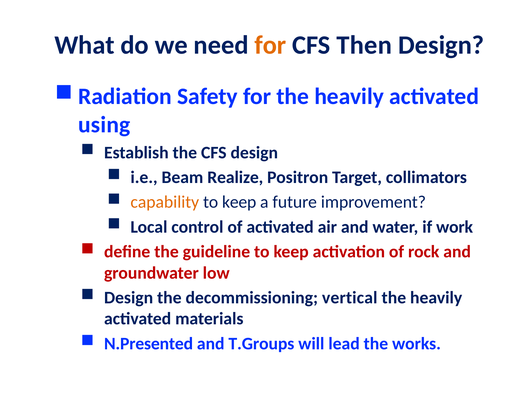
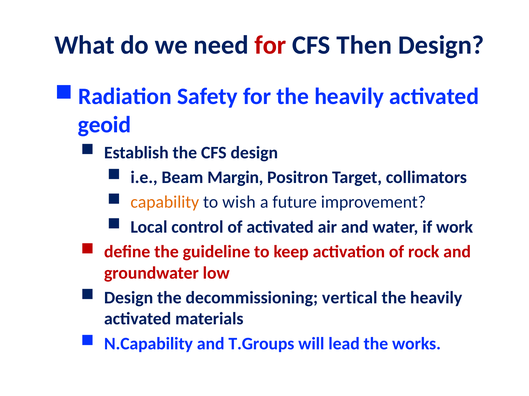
for at (270, 45) colour: orange -> red
using: using -> geoid
Realize: Realize -> Margin
keep at (239, 203): keep -> wish
N.Presented: N.Presented -> N.Capability
